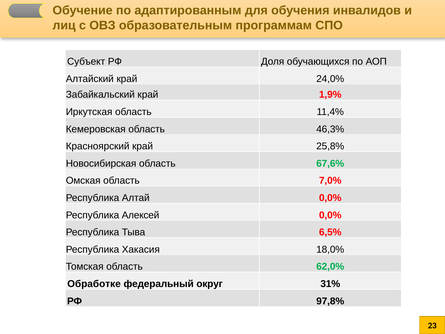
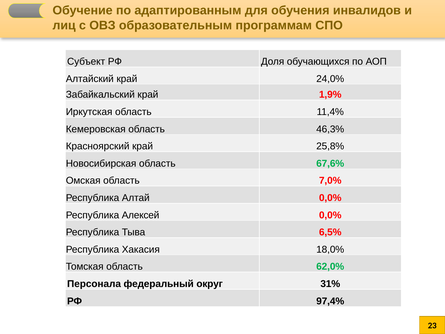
Обработке: Обработке -> Персонала
97,8%: 97,8% -> 97,4%
